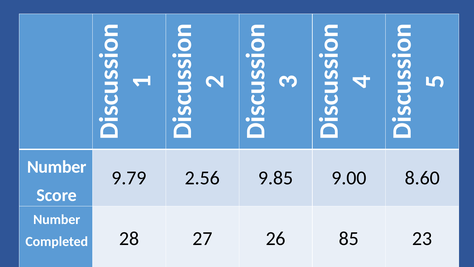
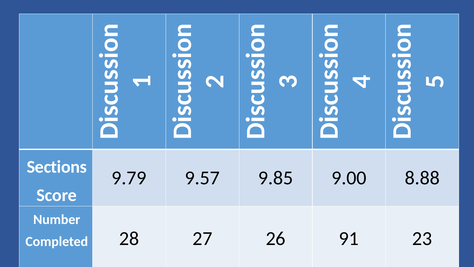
Number at (57, 167): Number -> Sections
2.56: 2.56 -> 9.57
8.60: 8.60 -> 8.88
85: 85 -> 91
